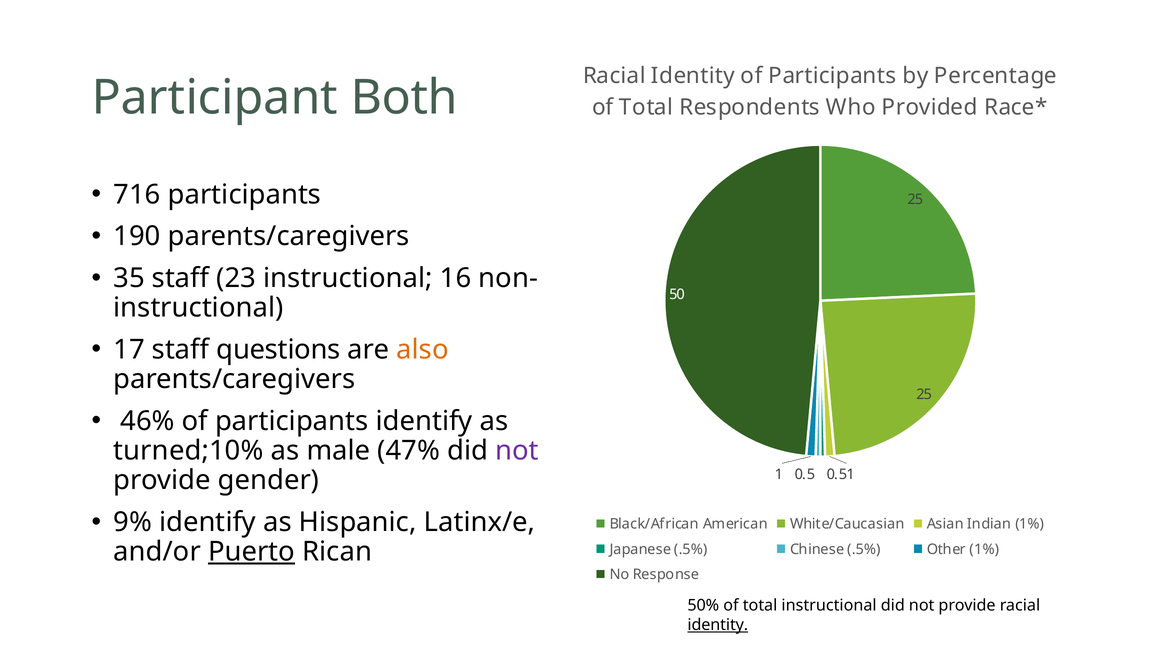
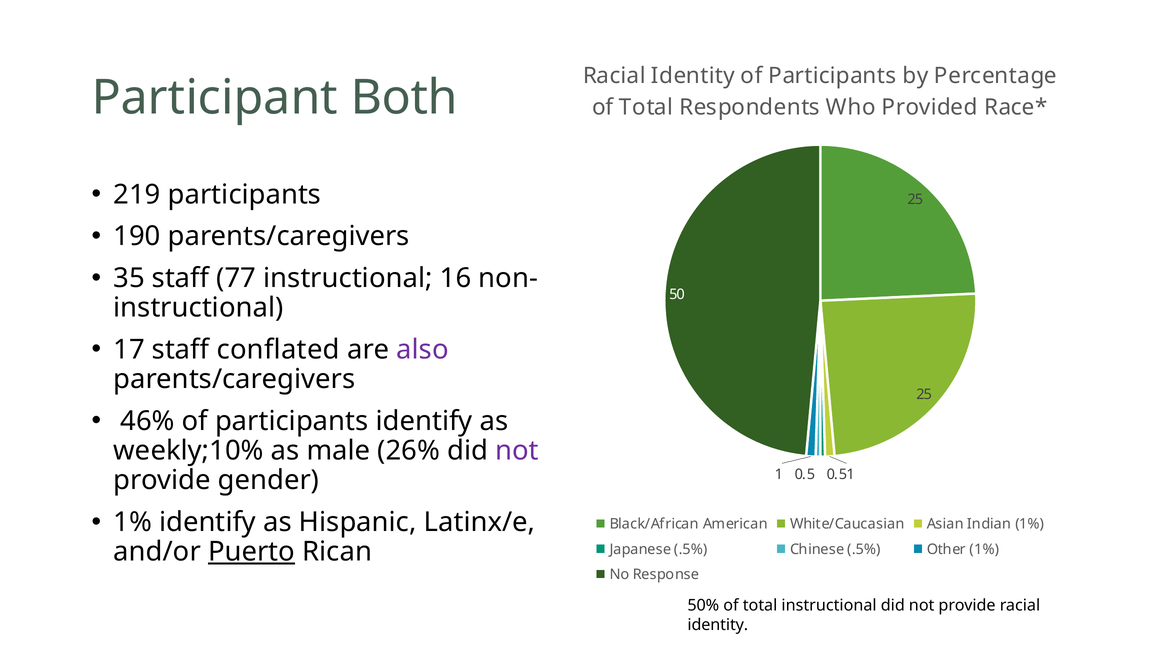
716: 716 -> 219
23: 23 -> 77
questions: questions -> conflated
also colour: orange -> purple
turned;10%: turned;10% -> weekly;10%
47%: 47% -> 26%
9% at (133, 522): 9% -> 1%
identity at (718, 625) underline: present -> none
